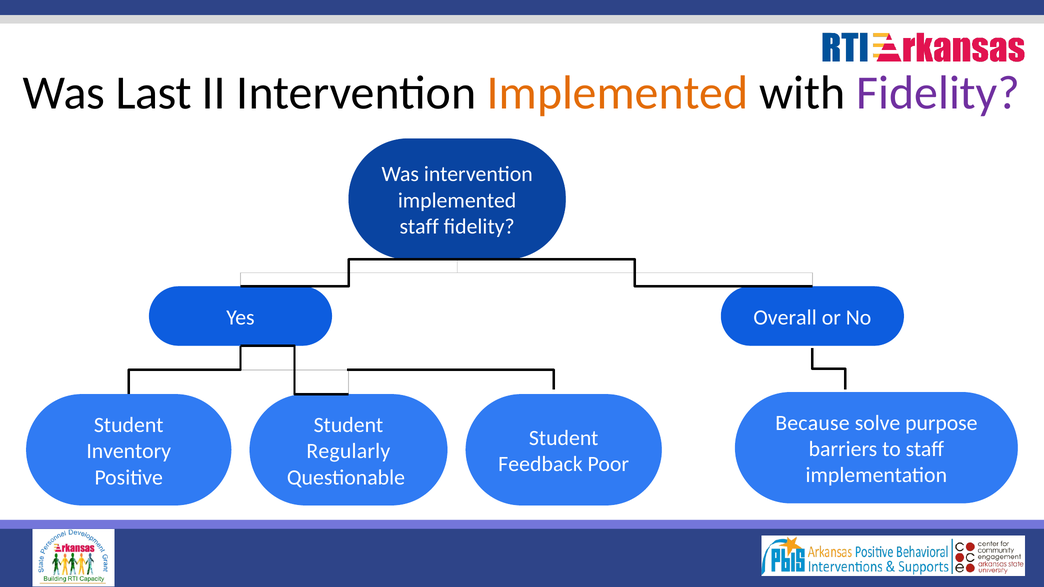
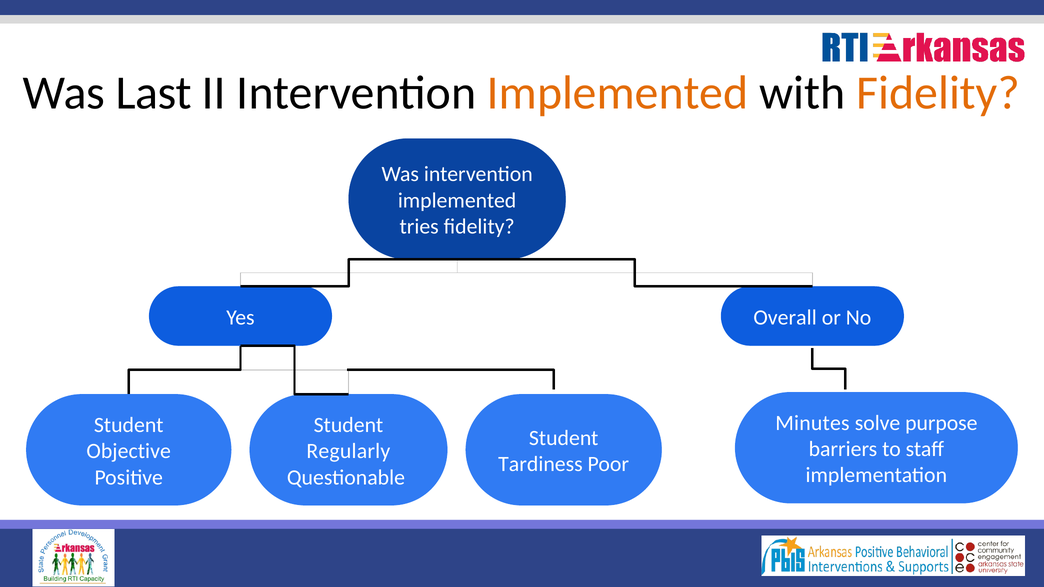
Fidelity at (938, 93) colour: purple -> orange
staff at (419, 227): staff -> tries
Because: Because -> Minutes
Inventory: Inventory -> Objective
Feedback: Feedback -> Tardiness
